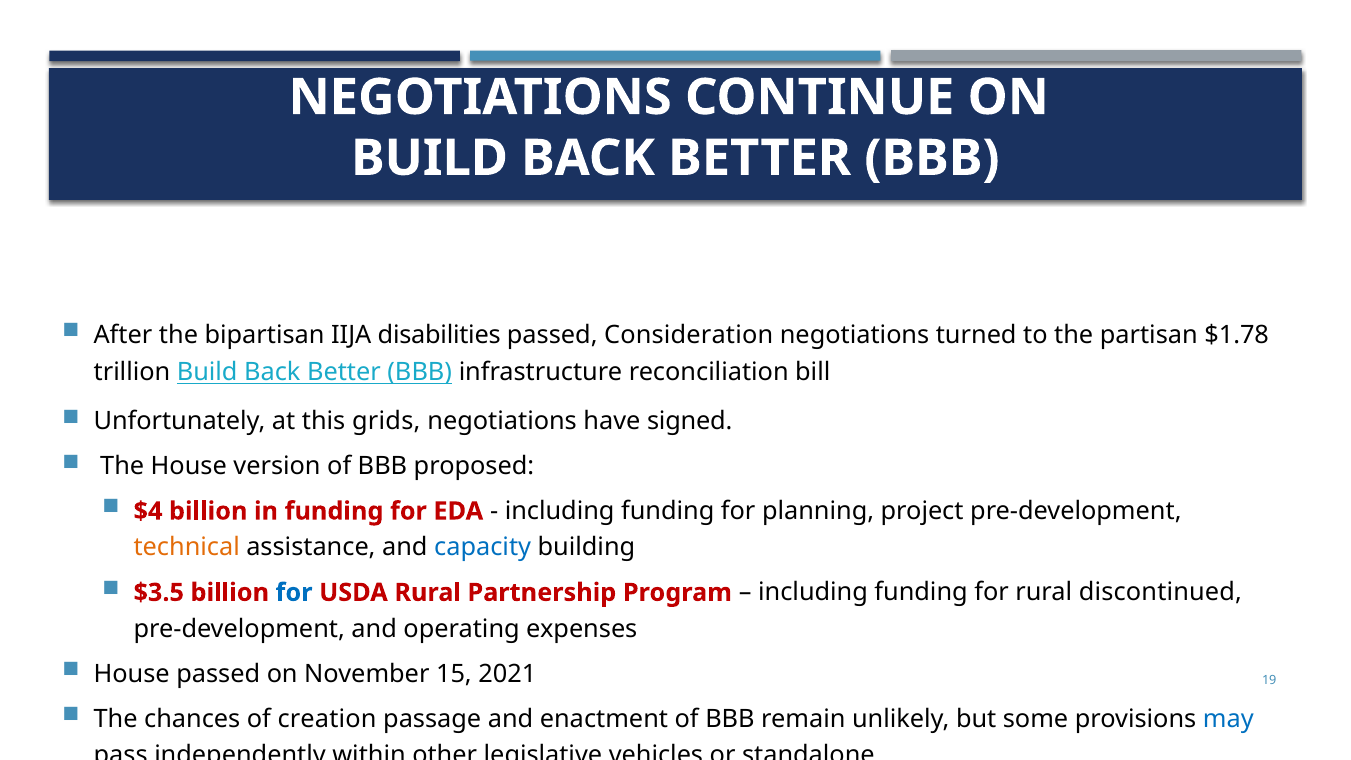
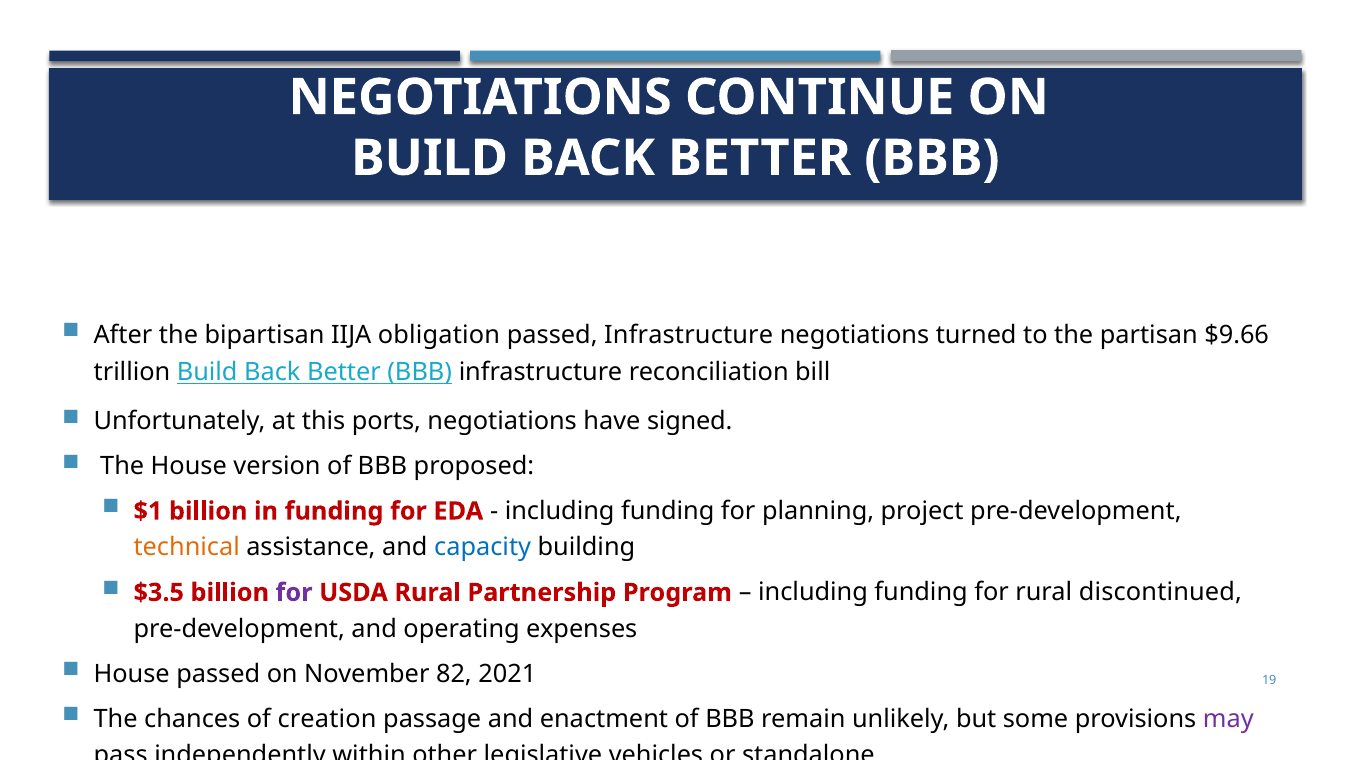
disabilities: disabilities -> obligation
passed Consideration: Consideration -> Infrastructure
$1.78: $1.78 -> $9.66
grids: grids -> ports
$4: $4 -> $1
for at (294, 592) colour: blue -> purple
15: 15 -> 82
may colour: blue -> purple
